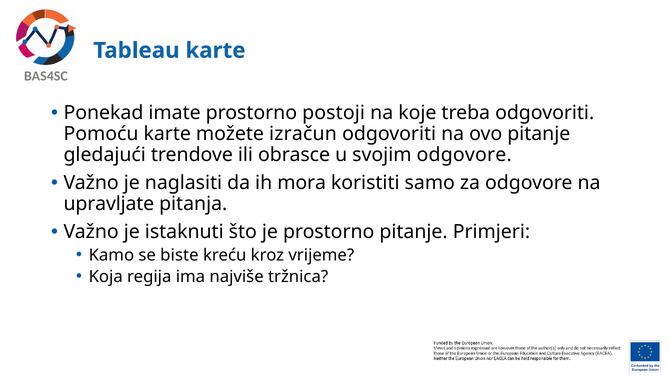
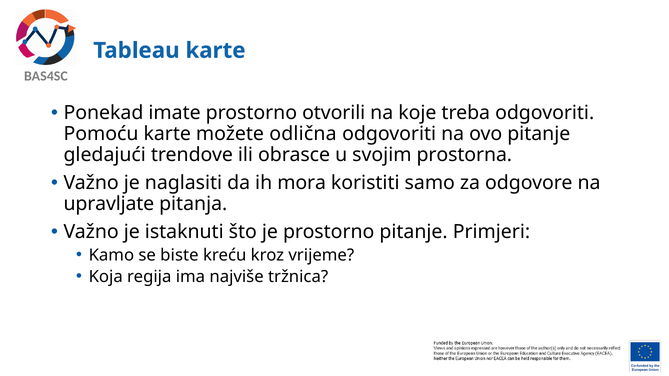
postoji: postoji -> otvorili
izračun: izračun -> odlična
svojim odgovore: odgovore -> prostorna
